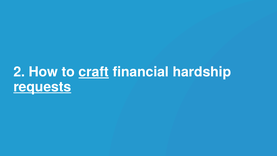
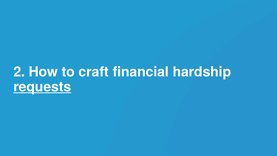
craft underline: present -> none
